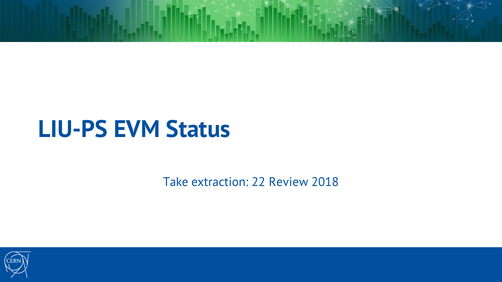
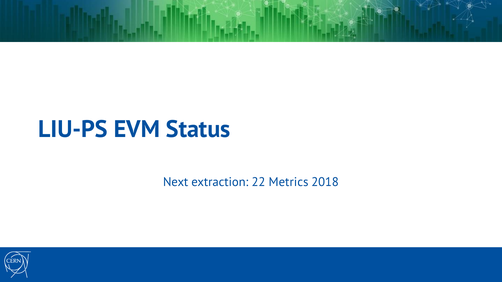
Take: Take -> Next
Review: Review -> Metrics
